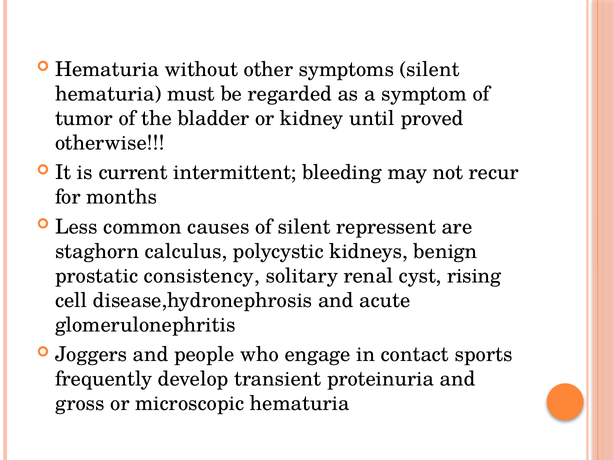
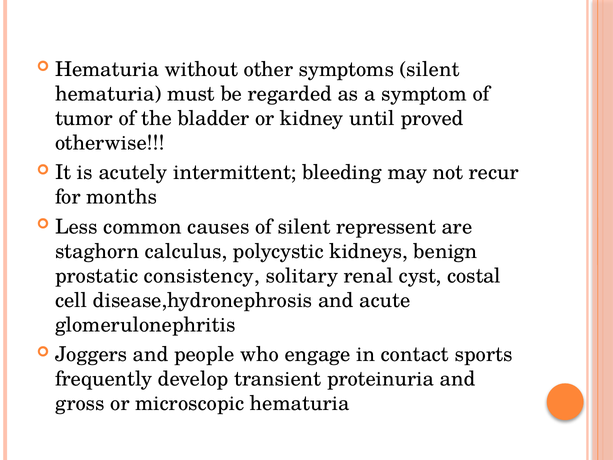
current: current -> acutely
rising: rising -> costal
